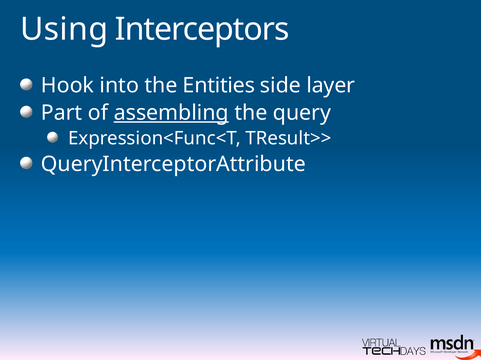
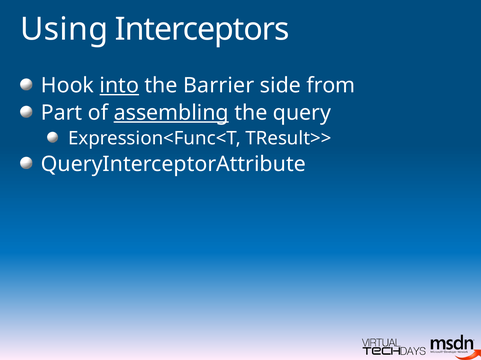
into underline: none -> present
Entities: Entities -> Barrier
layer: layer -> from
